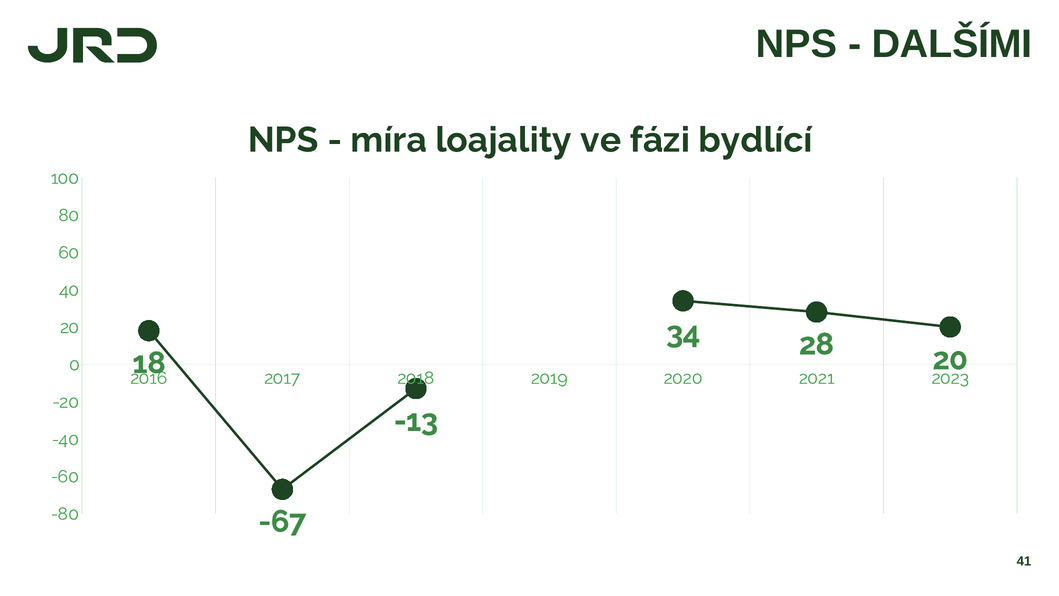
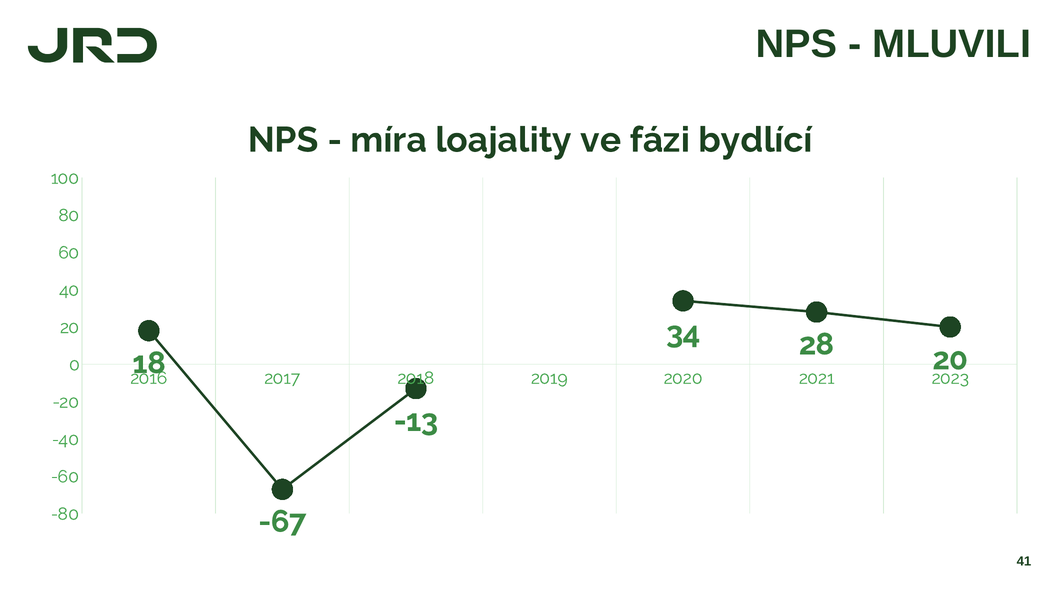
DALŠÍMI: DALŠÍMI -> MLUVILI
